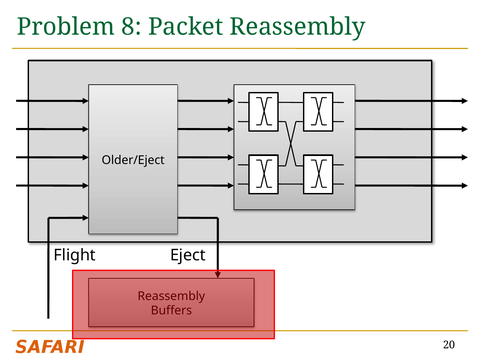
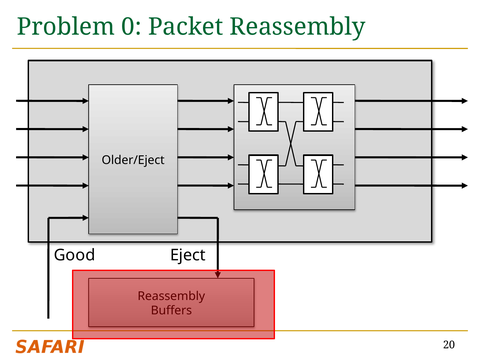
8: 8 -> 0
Flight: Flight -> Good
